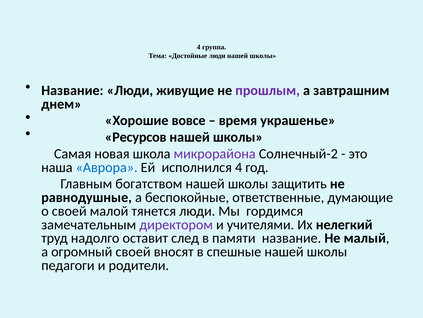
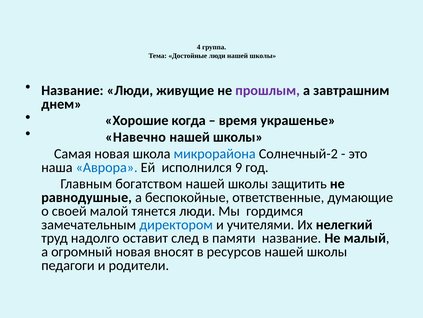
вовсе: вовсе -> когда
Ресурсов: Ресурсов -> Навечно
микрорайона colour: purple -> blue
исполнился 4: 4 -> 9
директором colour: purple -> blue
огромный своей: своей -> новая
спешные: спешные -> ресурсов
